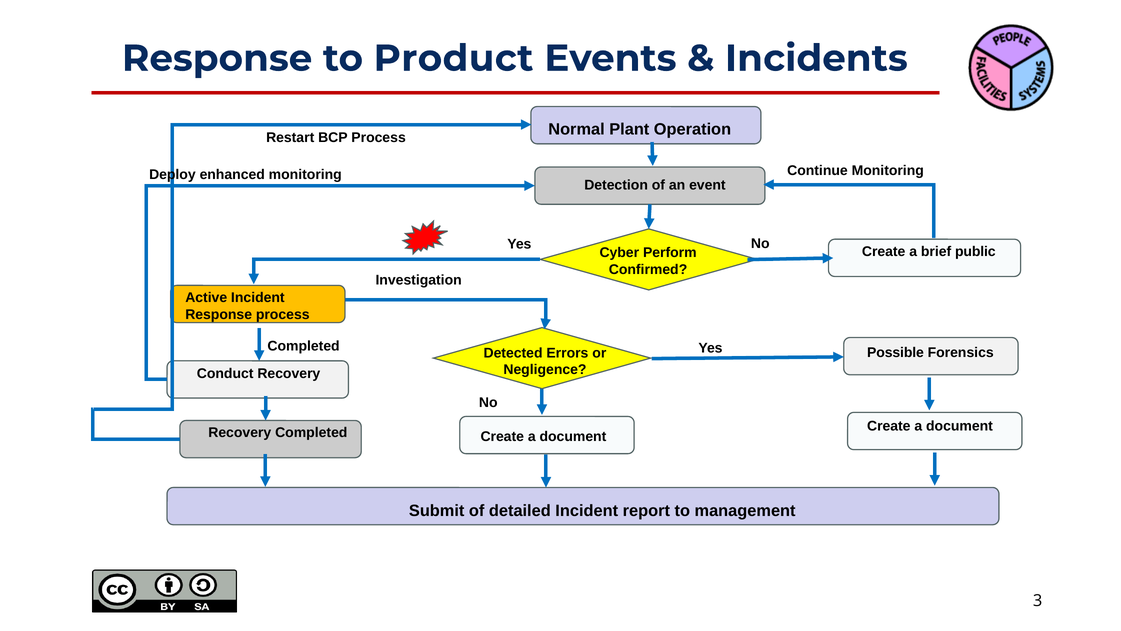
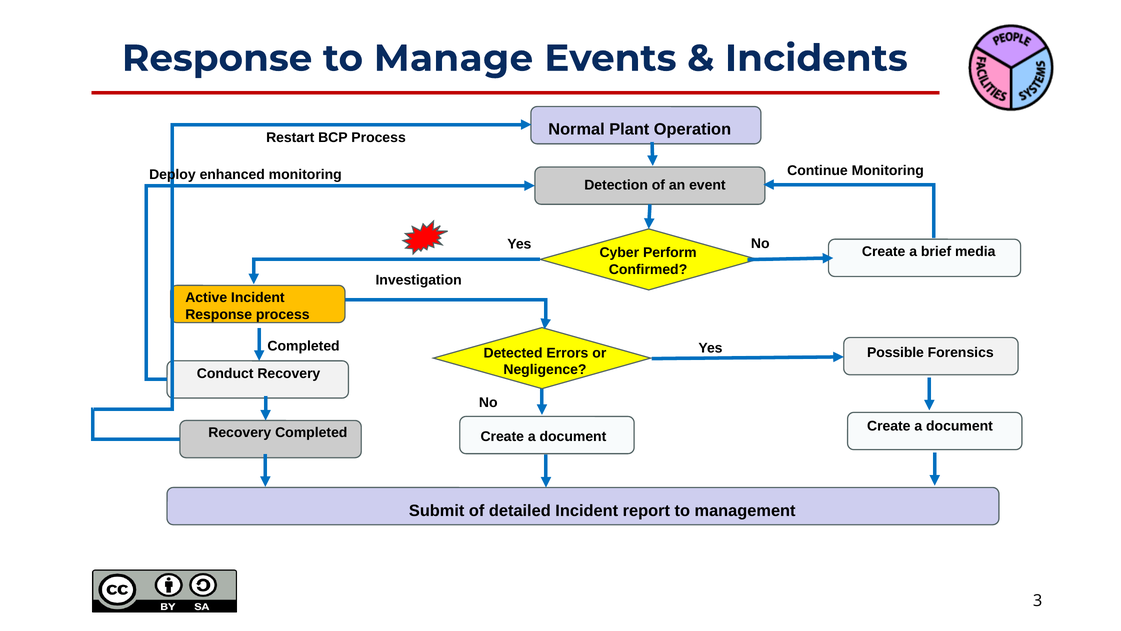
Product: Product -> Manage
public: public -> media
